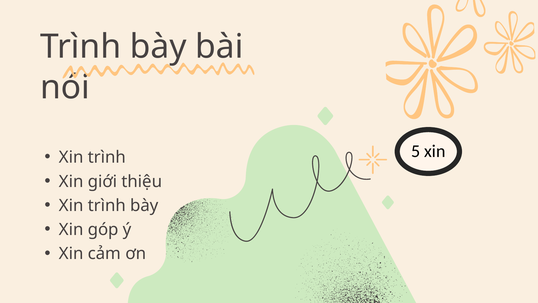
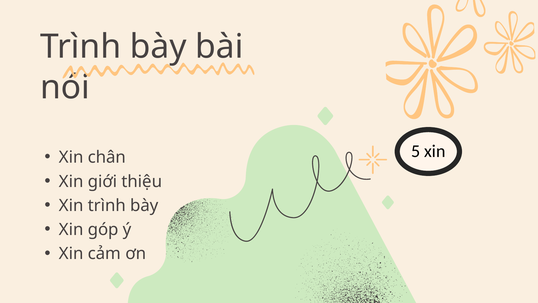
trình at (107, 157): trình -> chân
